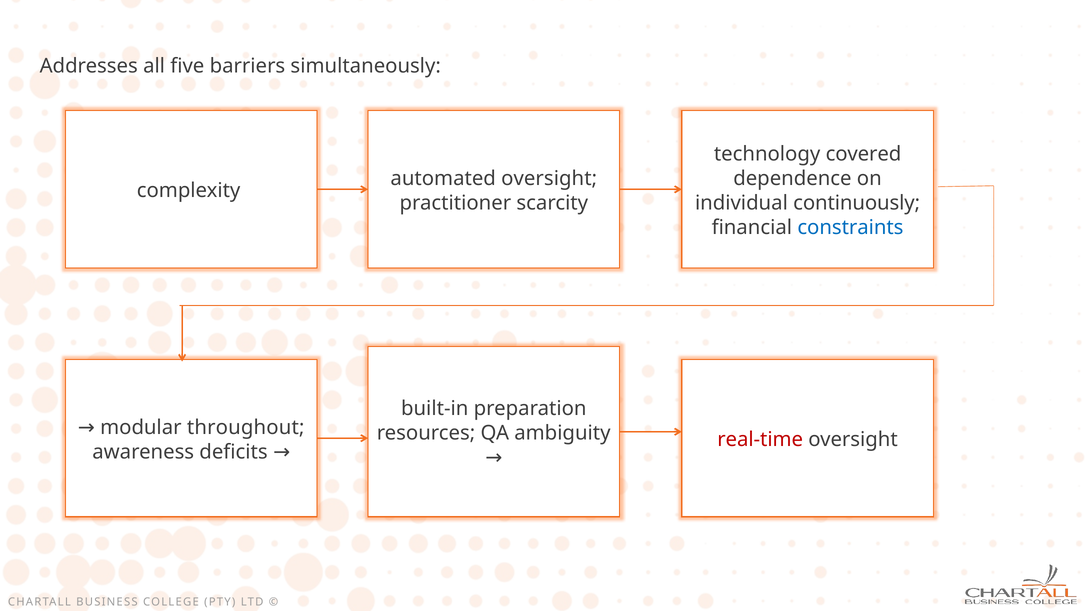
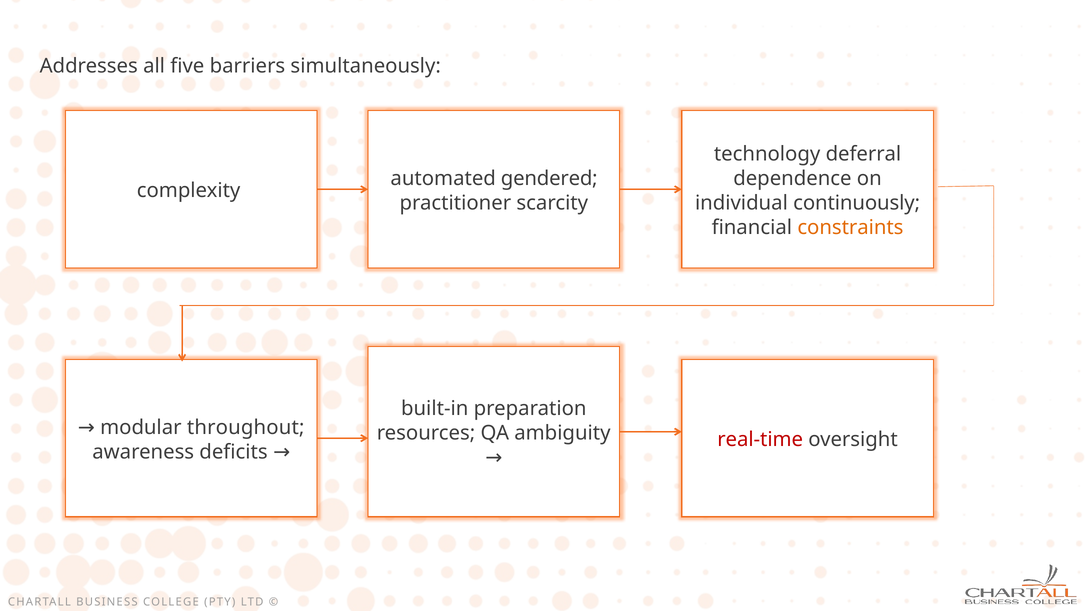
covered: covered -> deferral
automated oversight: oversight -> gendered
constraints colour: blue -> orange
